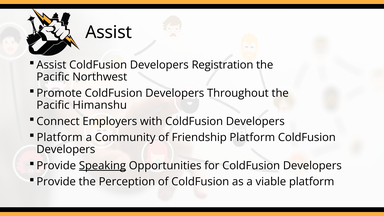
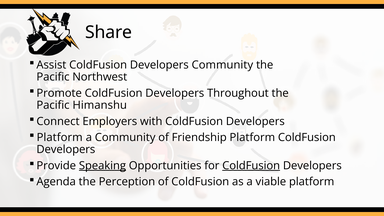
Assist at (109, 32): Assist -> Share
Developers Registration: Registration -> Community
ColdFusion at (251, 166) underline: none -> present
Provide at (56, 182): Provide -> Agenda
